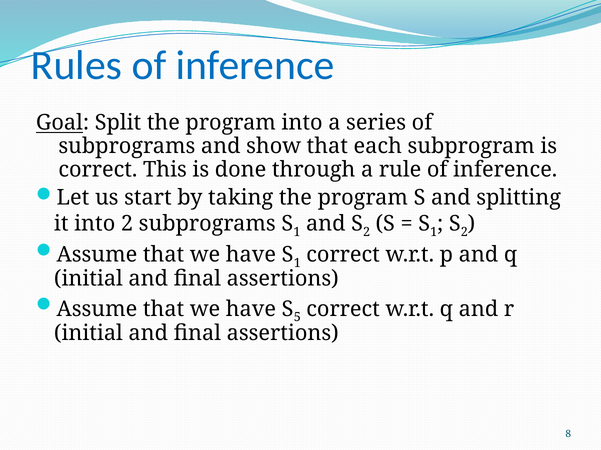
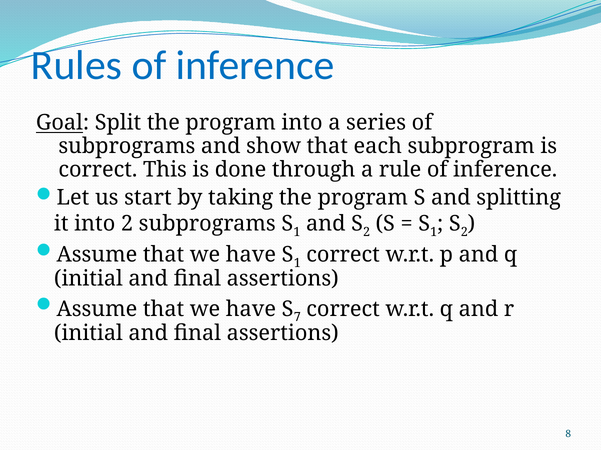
5: 5 -> 7
